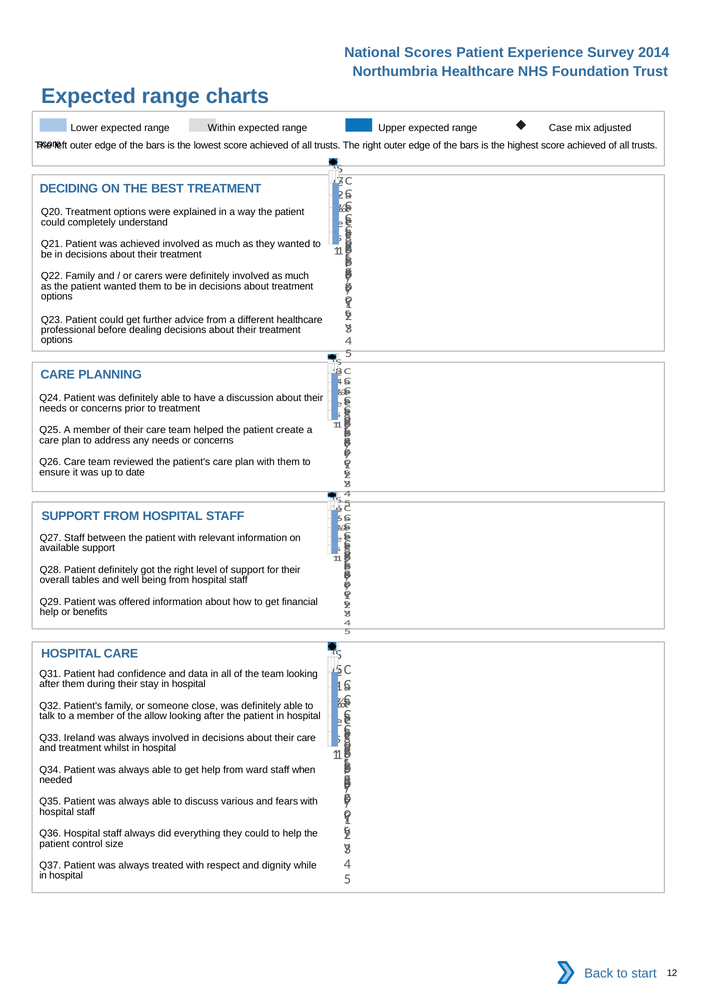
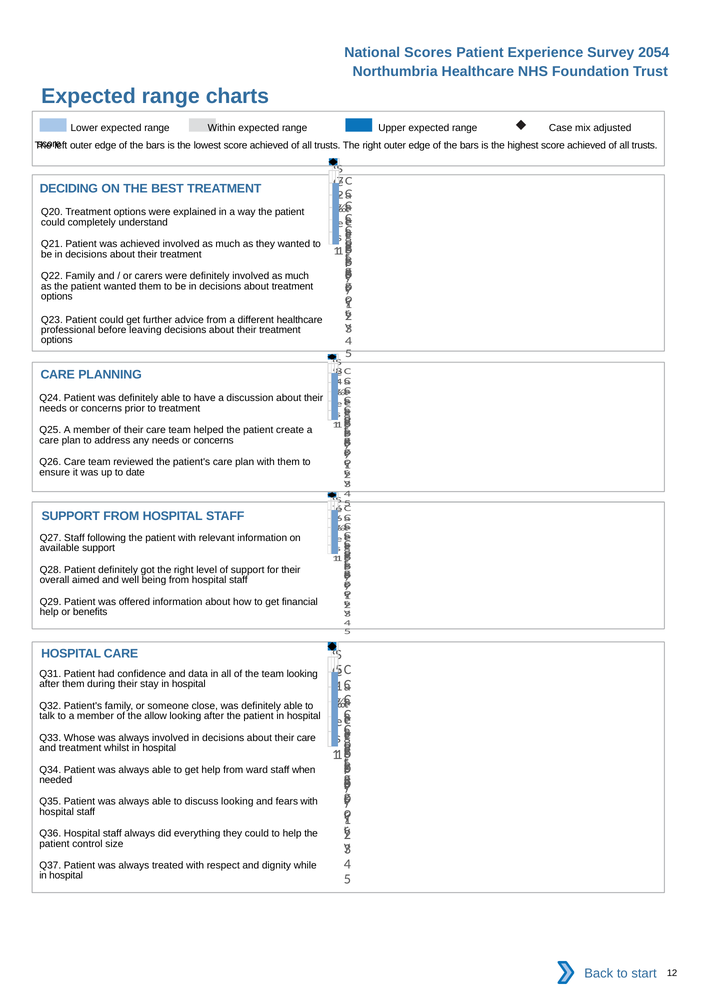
2014: 2014 -> 2054
dealing: dealing -> leaving
between: between -> following
tables: tables -> aimed
Ireland: Ireland -> Whose
discuss various: various -> looking
